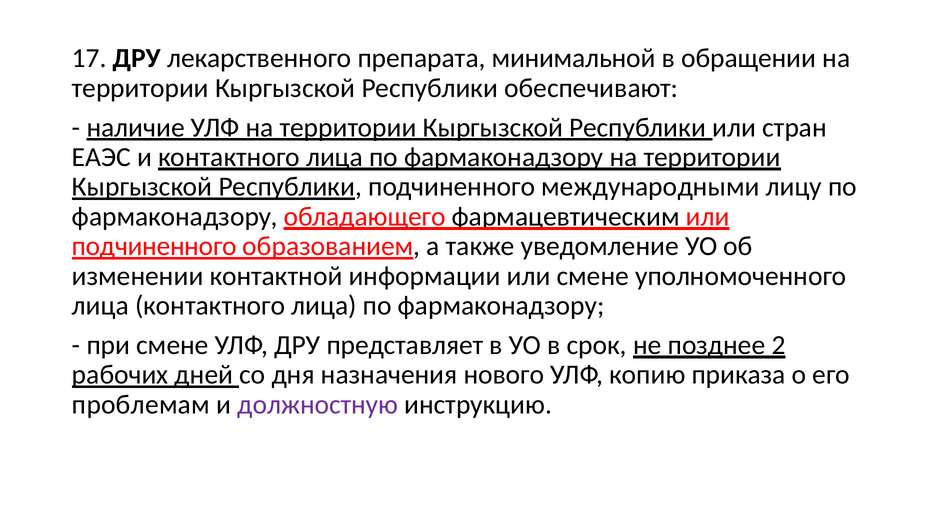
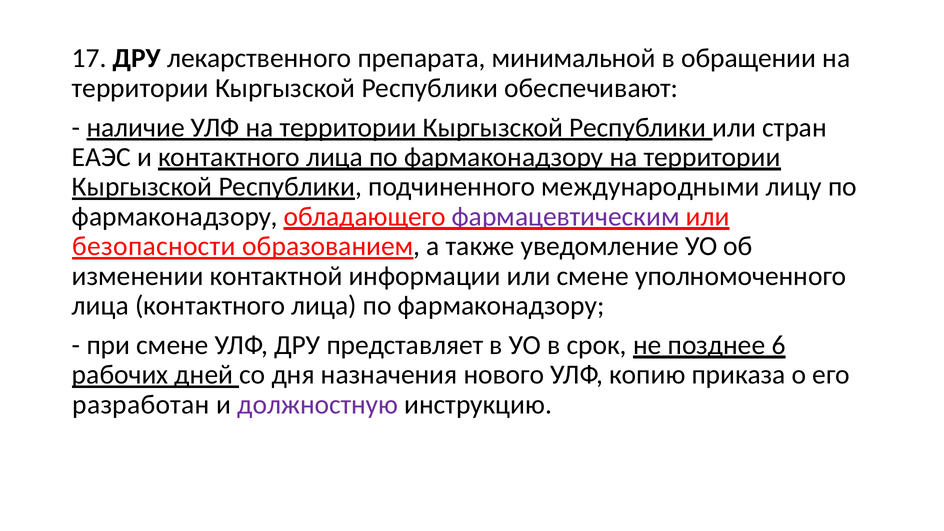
фармацевтическим colour: black -> purple
подчиненного at (154, 246): подчиненного -> безопасности
2: 2 -> 6
проблемам: проблемам -> разработан
